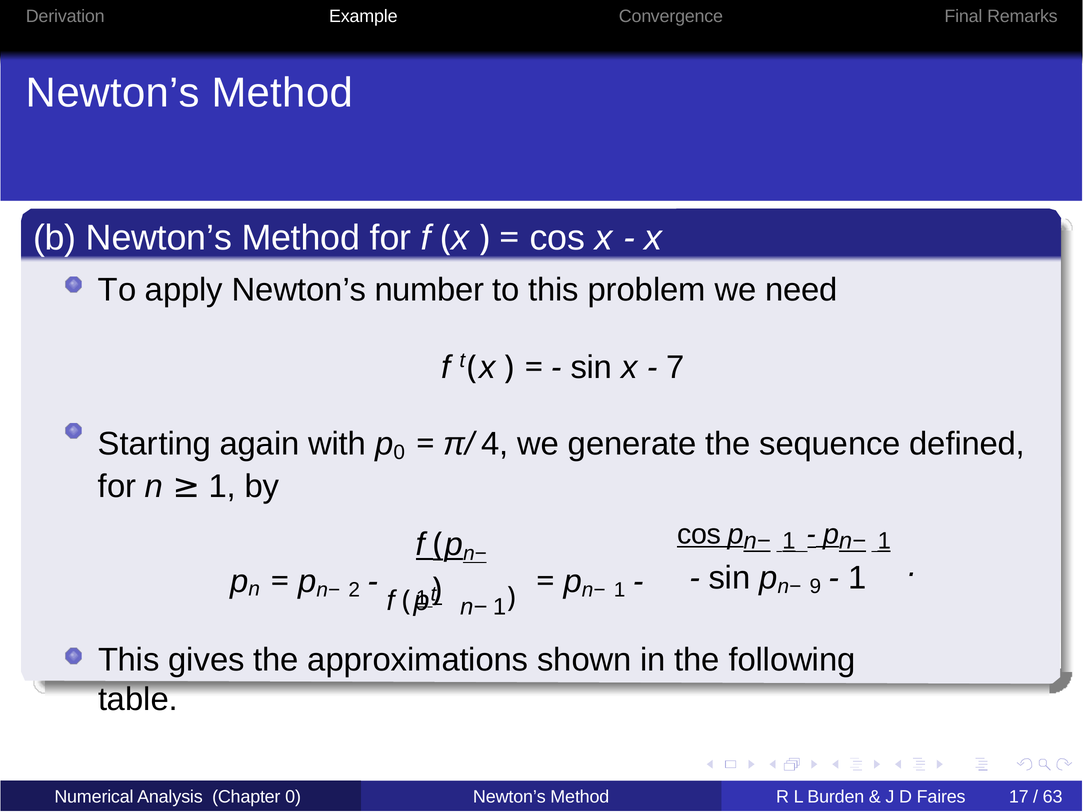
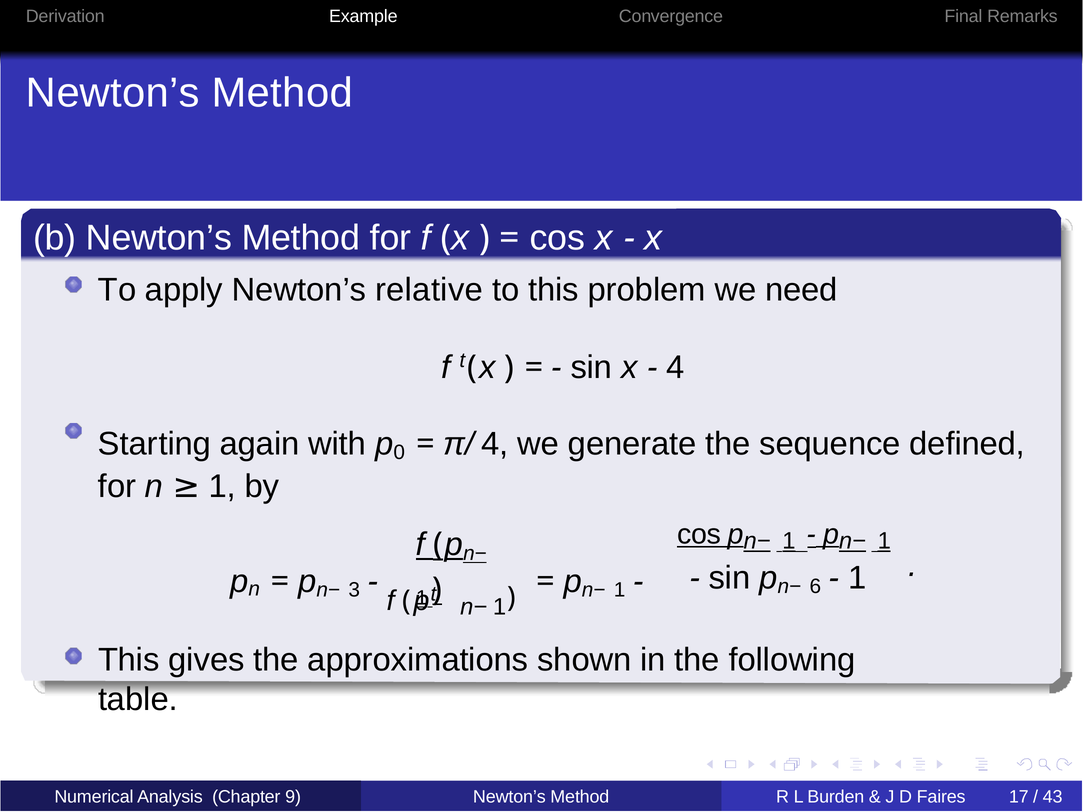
number: number -> relative
7: 7 -> 4
2: 2 -> 3
9: 9 -> 6
Chapter 0: 0 -> 9
63: 63 -> 43
